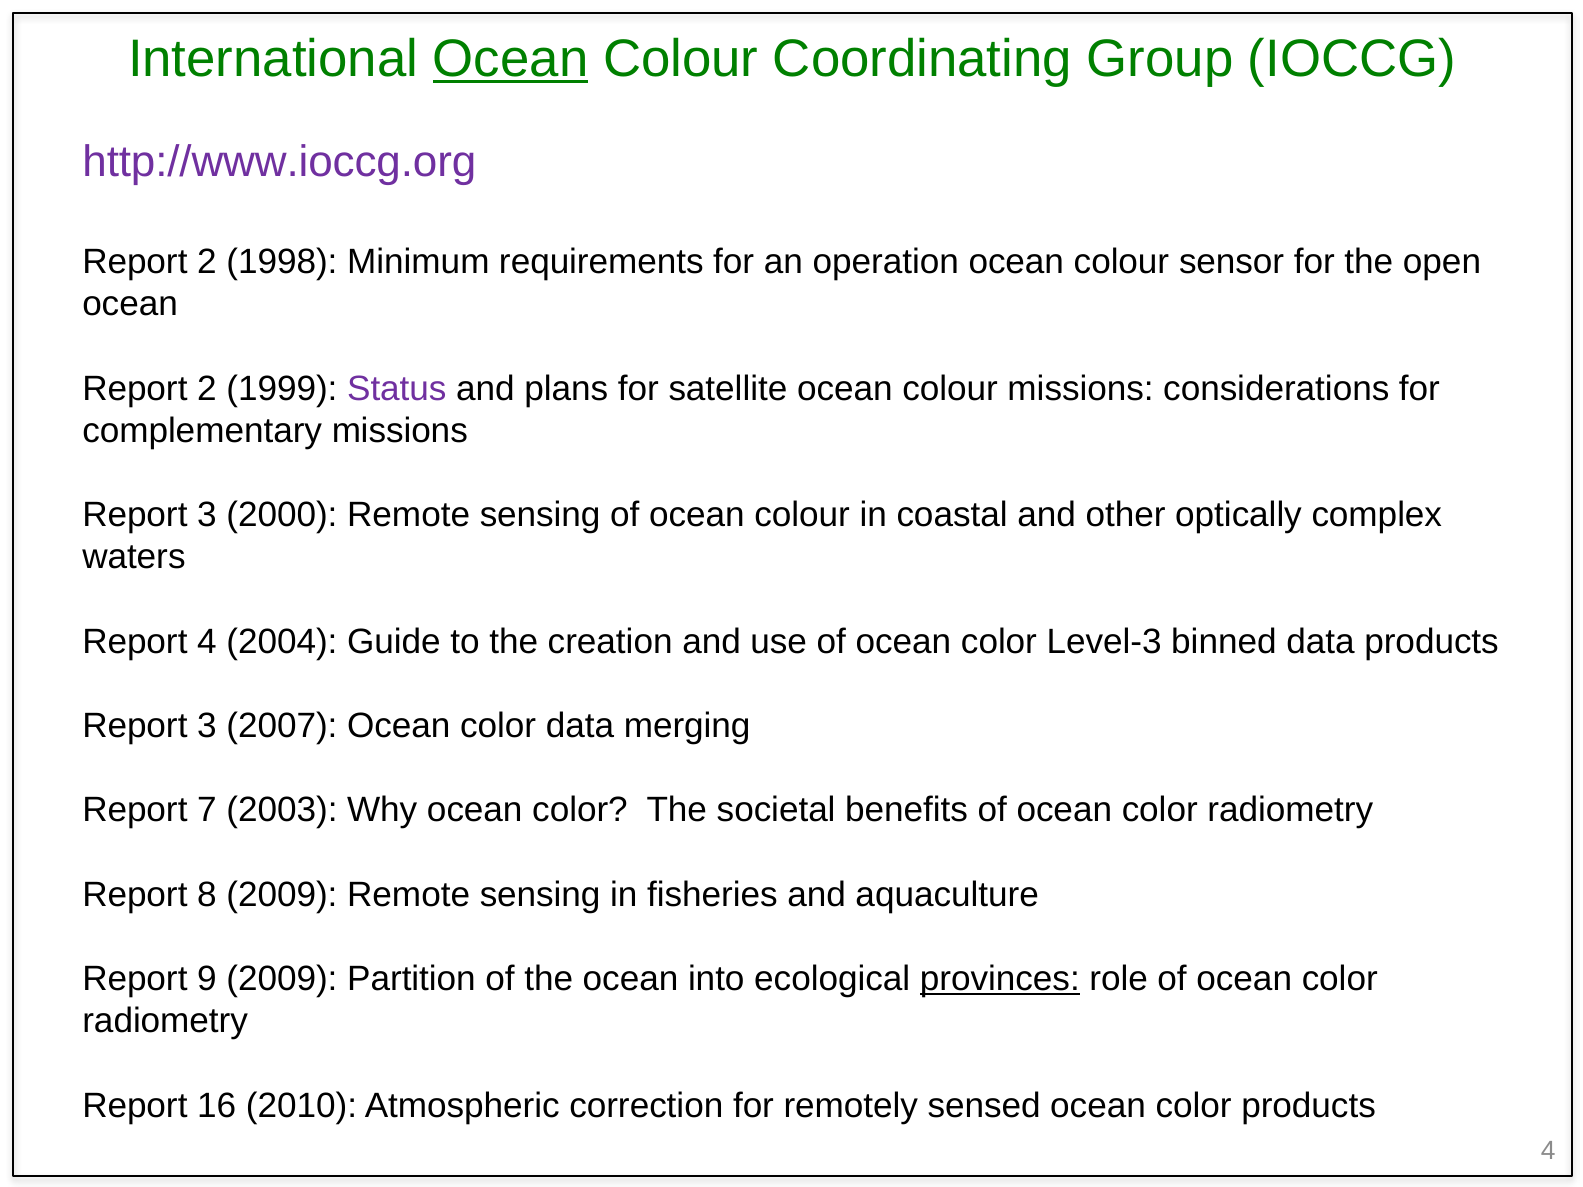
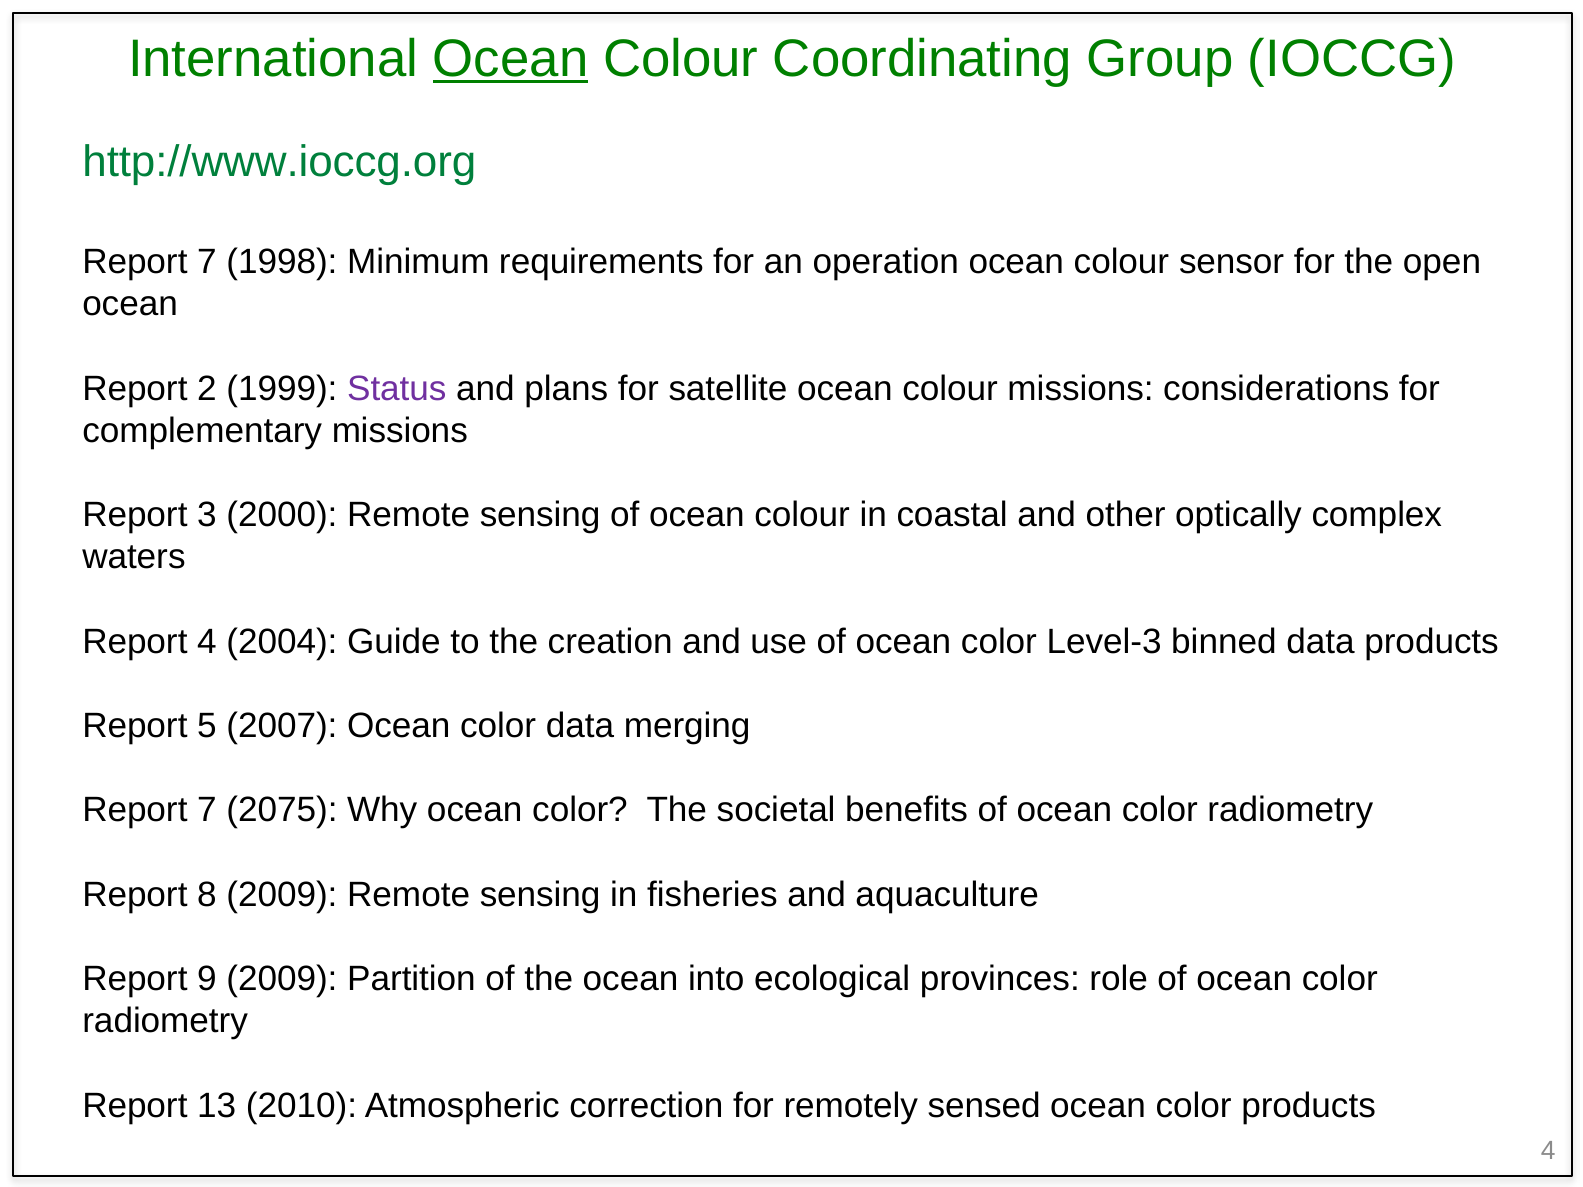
http://www.ioccg.org colour: purple -> green
2 at (207, 262): 2 -> 7
3 at (207, 726): 3 -> 5
2003: 2003 -> 2075
provinces underline: present -> none
16: 16 -> 13
